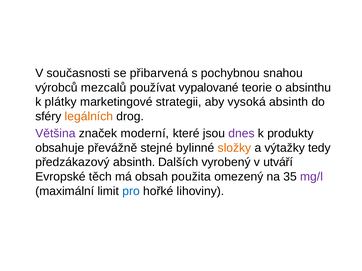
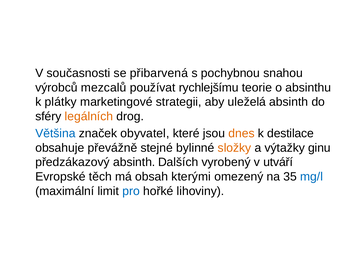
vypalované: vypalované -> rychlejšímu
vysoká: vysoká -> uleželá
Většina colour: purple -> blue
moderní: moderní -> obyvatel
dnes colour: purple -> orange
produkty: produkty -> destilace
tedy: tedy -> ginu
použita: použita -> kterými
mg/l colour: purple -> blue
